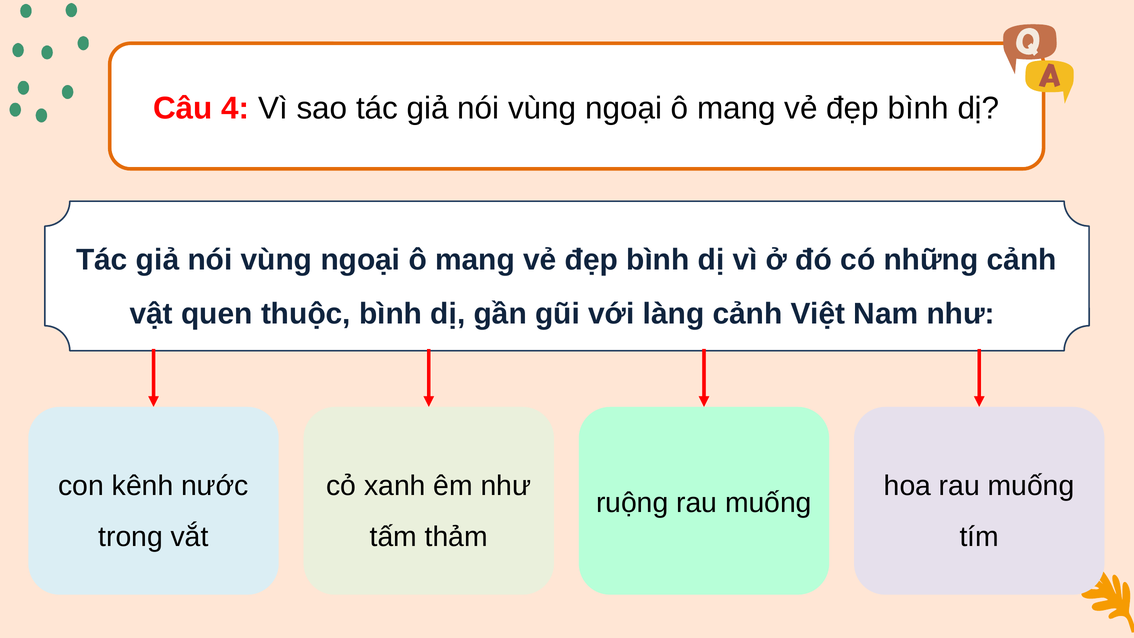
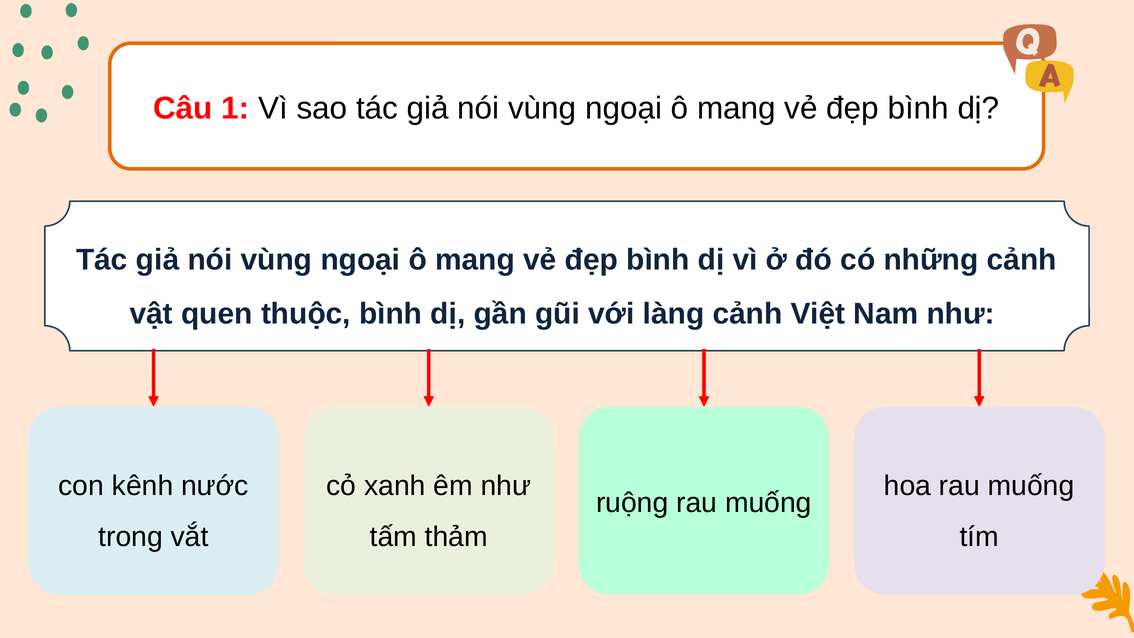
4: 4 -> 1
